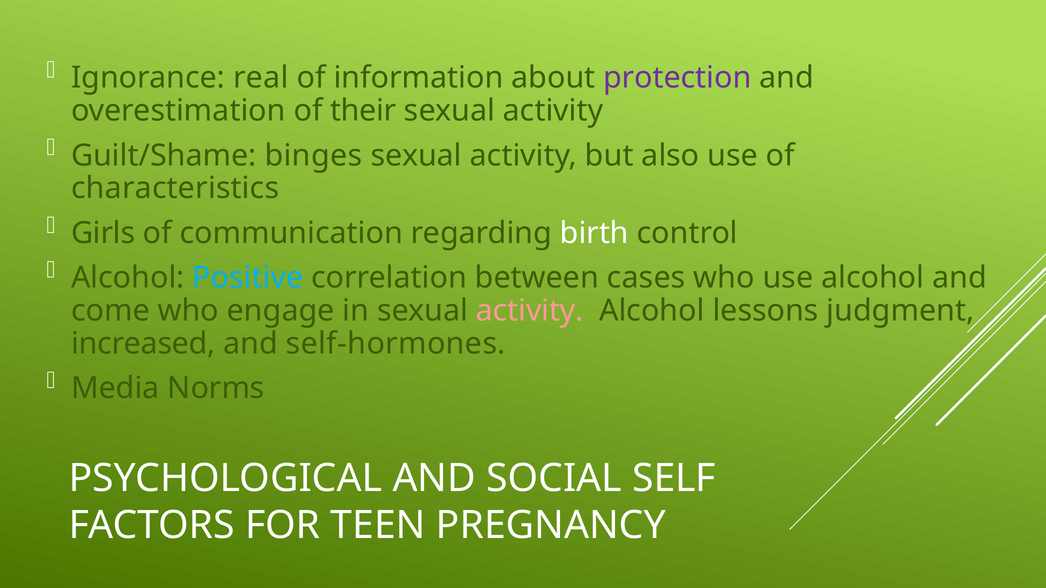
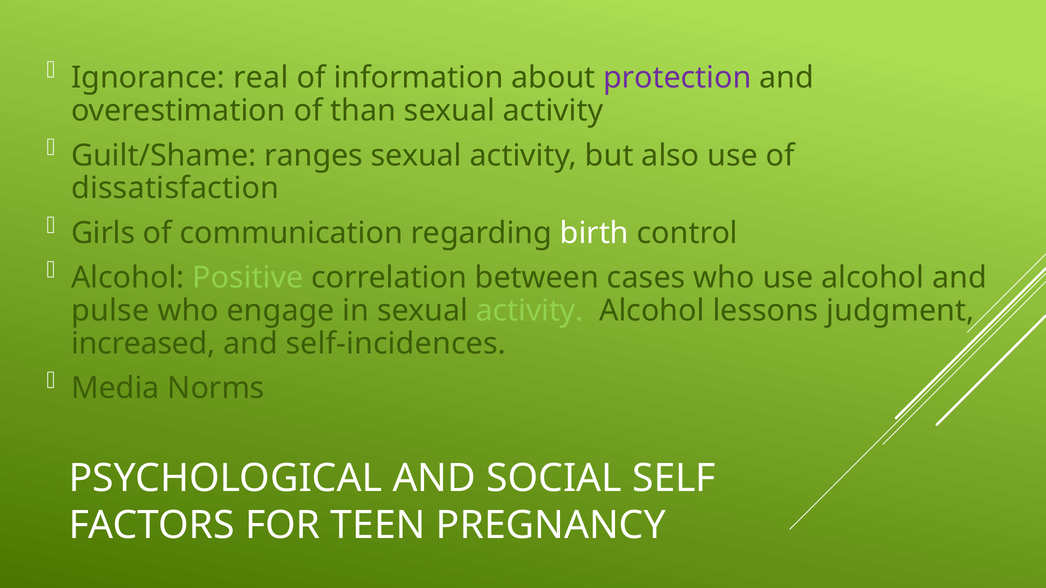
their: their -> than
binges: binges -> ranges
characteristics: characteristics -> dissatisfaction
Positive colour: light blue -> light green
come: come -> pulse
activity at (530, 311) colour: pink -> light green
self-hormones: self-hormones -> self-incidences
